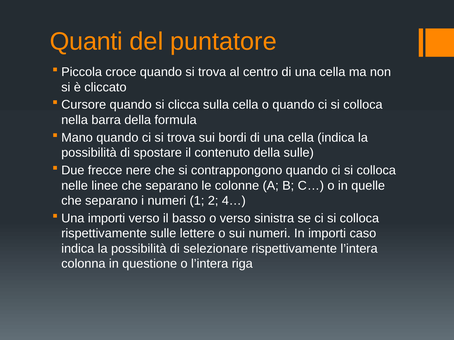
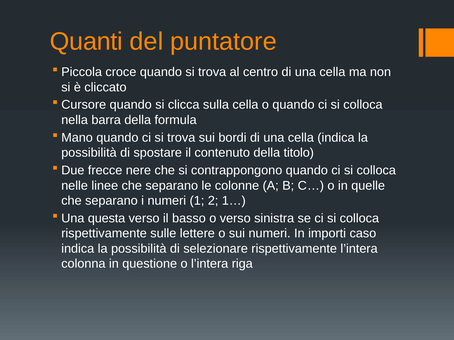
della sulle: sulle -> titolo
4…: 4… -> 1…
Una importi: importi -> questa
